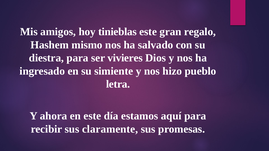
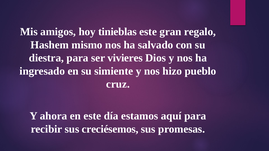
letra: letra -> cruz
claramente: claramente -> creciésemos
